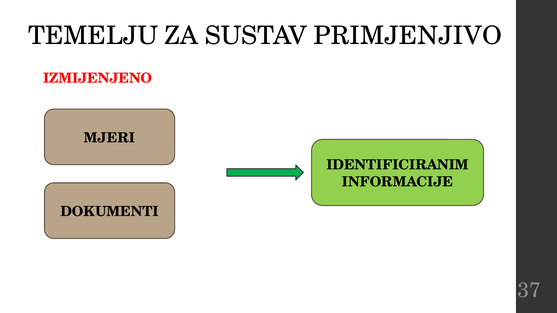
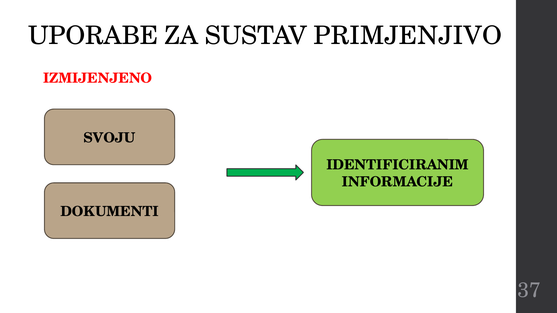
TEMELJU: TEMELJU -> UPORABE
MJERI: MJERI -> SVOJU
